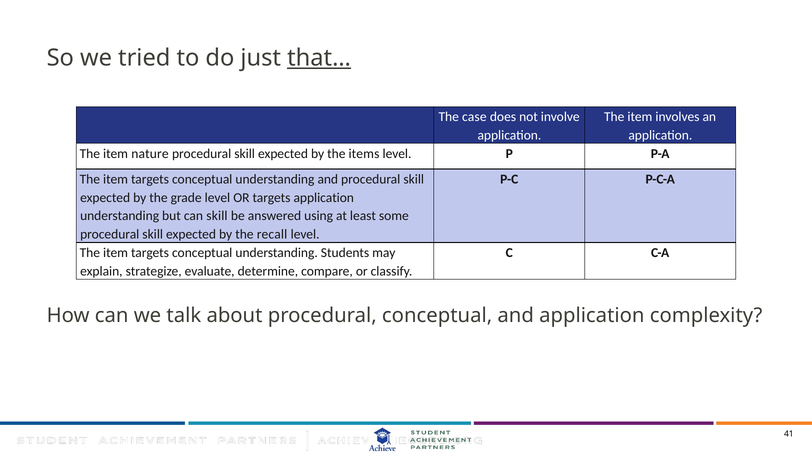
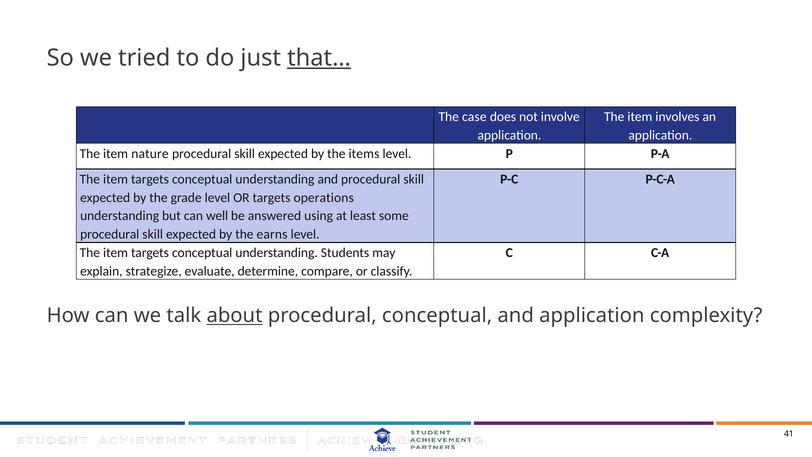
targets application: application -> operations
can skill: skill -> well
recall: recall -> earns
about underline: none -> present
